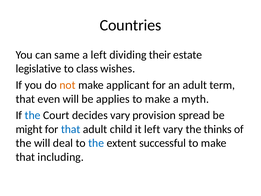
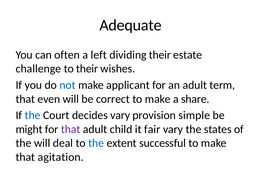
Countries: Countries -> Adequate
same: same -> often
legislative: legislative -> challenge
to class: class -> their
not colour: orange -> blue
applies: applies -> correct
myth: myth -> share
spread: spread -> simple
that at (71, 129) colour: blue -> purple
it left: left -> fair
thinks: thinks -> states
including: including -> agitation
